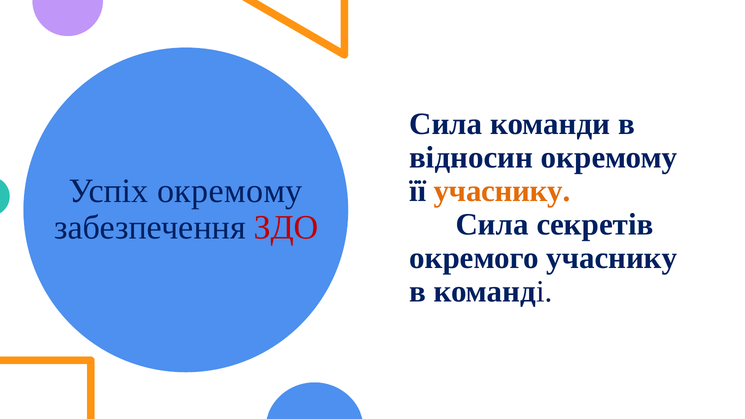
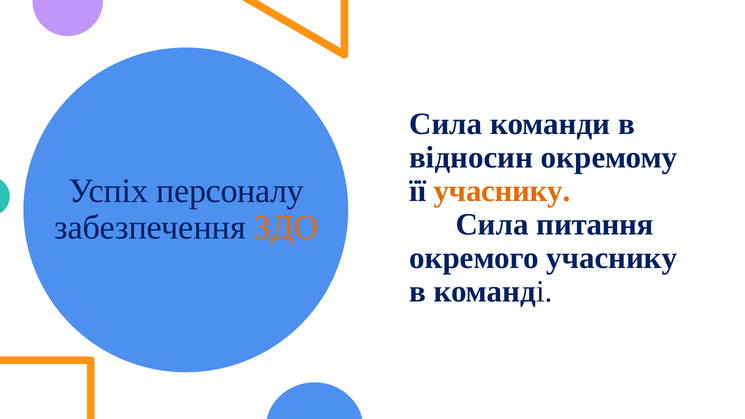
Успіх окремому: окремому -> персоналу
секретів: секретів -> питання
ЗДО colour: red -> orange
